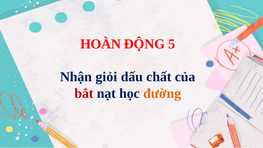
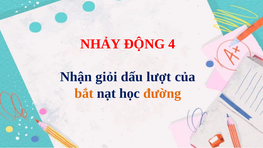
HOÀN: HOÀN -> NHẢY
5: 5 -> 4
chất: chất -> lượt
bắt colour: red -> orange
